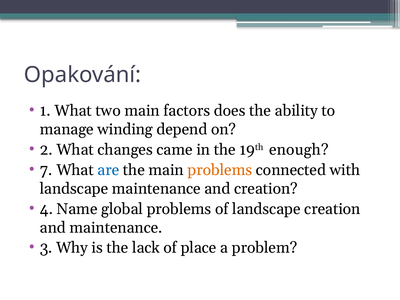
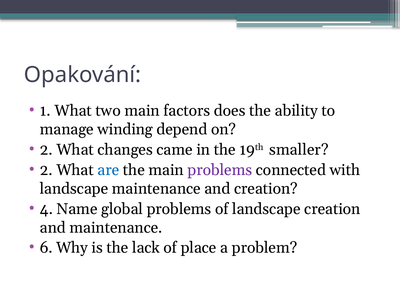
enough: enough -> smaller
7 at (46, 170): 7 -> 2
problems at (220, 170) colour: orange -> purple
3: 3 -> 6
